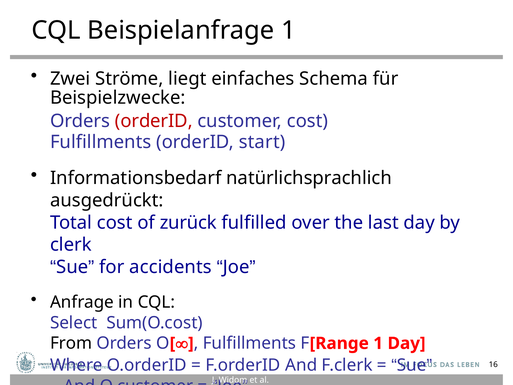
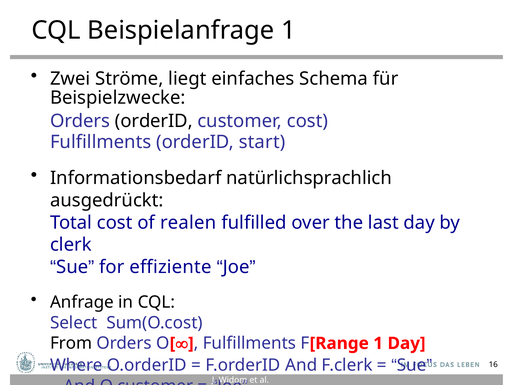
orderID at (154, 121) colour: red -> black
zurück: zurück -> realen
accidents: accidents -> effiziente
